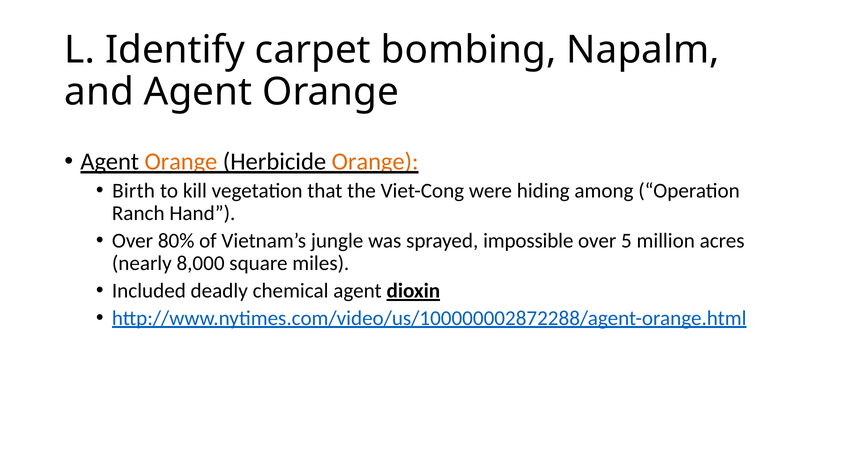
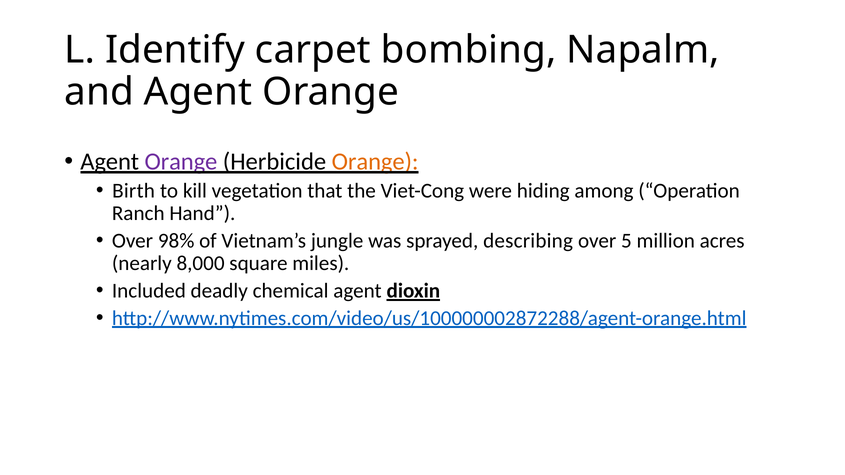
Orange at (181, 162) colour: orange -> purple
80%: 80% -> 98%
impossible: impossible -> describing
